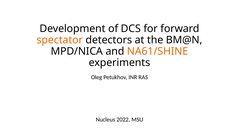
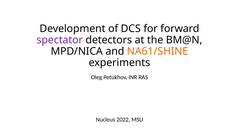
spectator colour: orange -> purple
